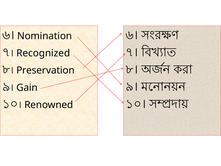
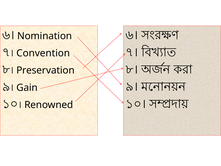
Recognized: Recognized -> Convention
